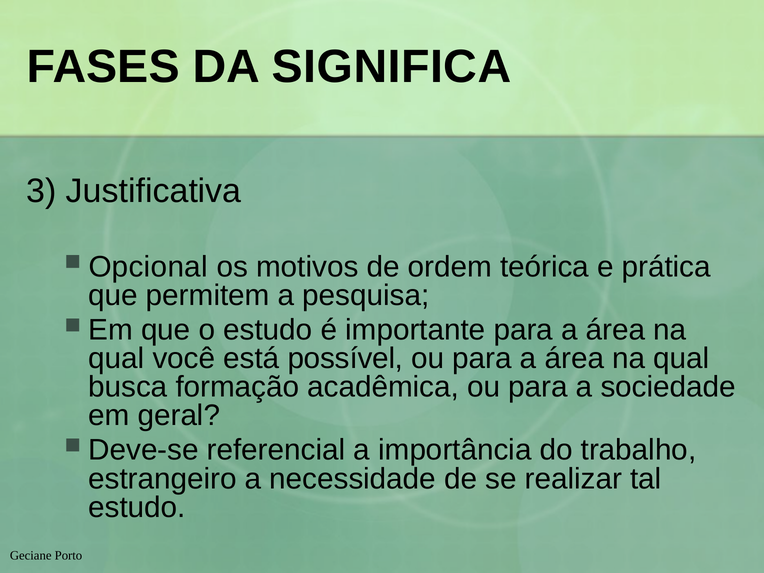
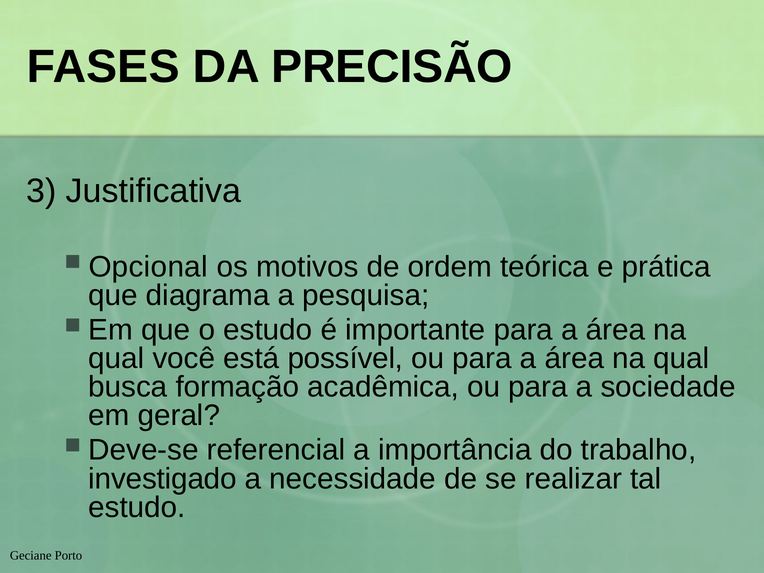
SIGNIFICA: SIGNIFICA -> PRECISÃO
permitem: permitem -> diagrama
estrangeiro: estrangeiro -> investigado
